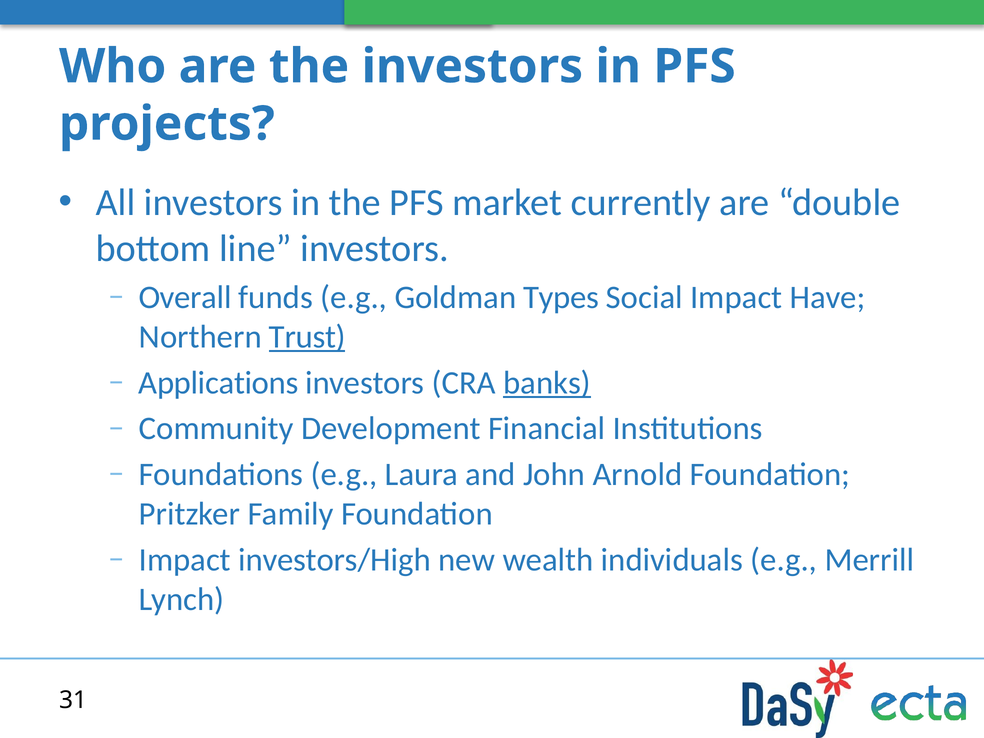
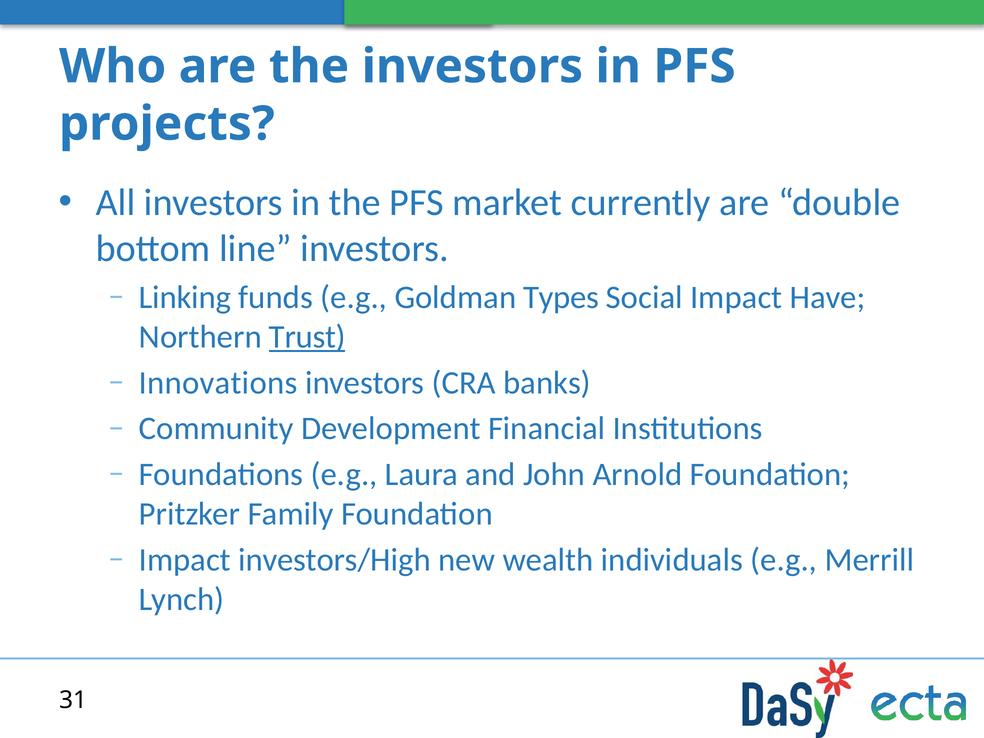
Overall: Overall -> Linking
Applications: Applications -> Innovations
banks underline: present -> none
